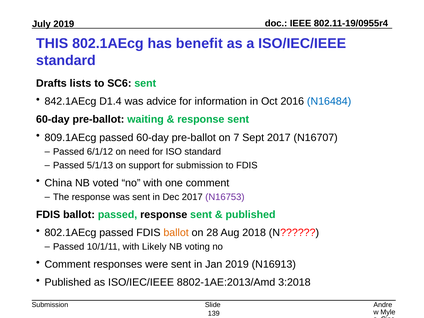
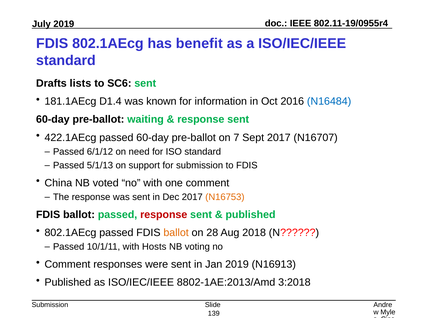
THIS at (52, 43): THIS -> FDIS
842.1AEcg: 842.1AEcg -> 181.1AEcg
advice: advice -> known
809.1AEcg: 809.1AEcg -> 422.1AEcg
N16753 colour: purple -> orange
response at (164, 215) colour: black -> red
Likely: Likely -> Hosts
